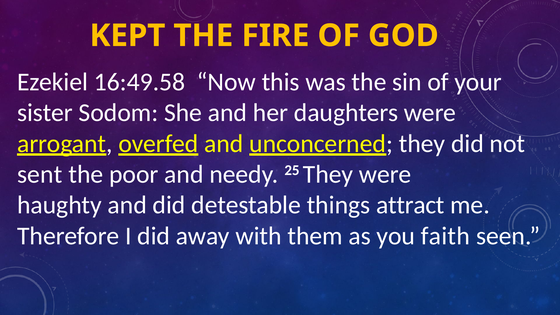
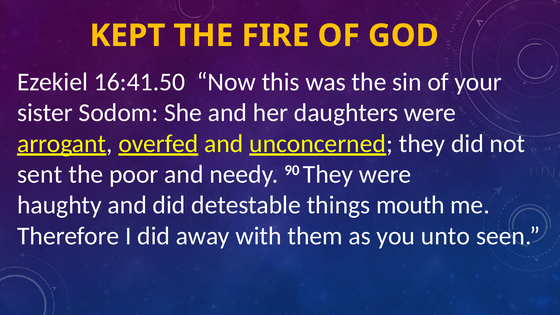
16:49.58: 16:49.58 -> 16:41.50
25: 25 -> 90
attract: attract -> mouth
faith: faith -> unto
